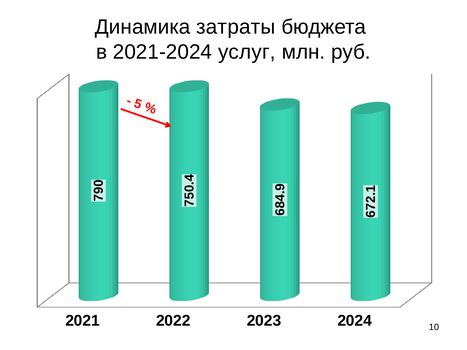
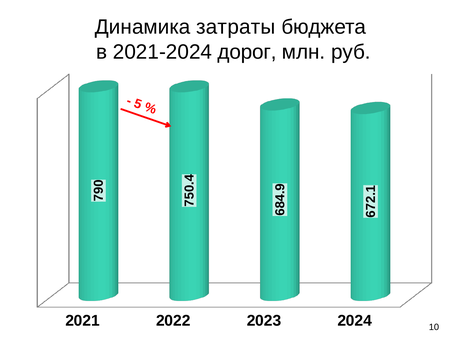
услуг: услуг -> дорог
